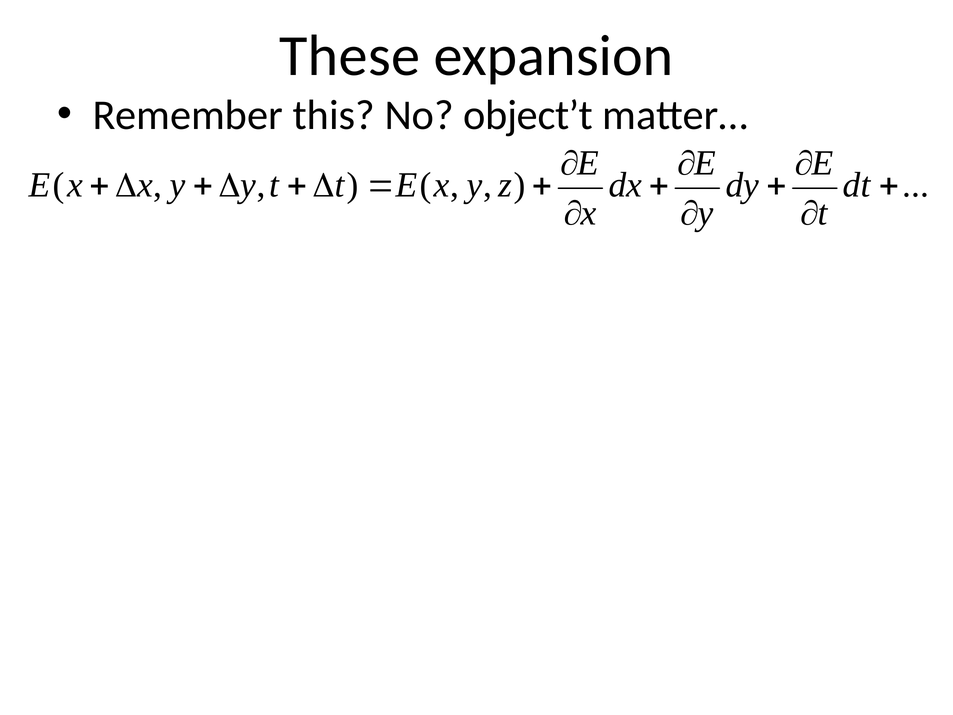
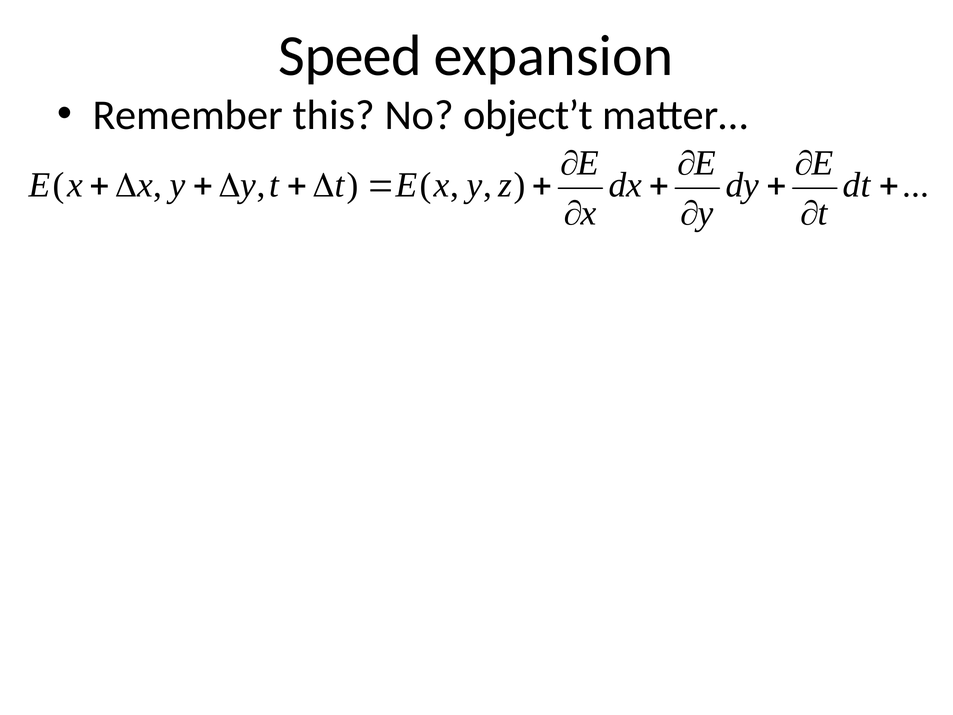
These: These -> Speed
